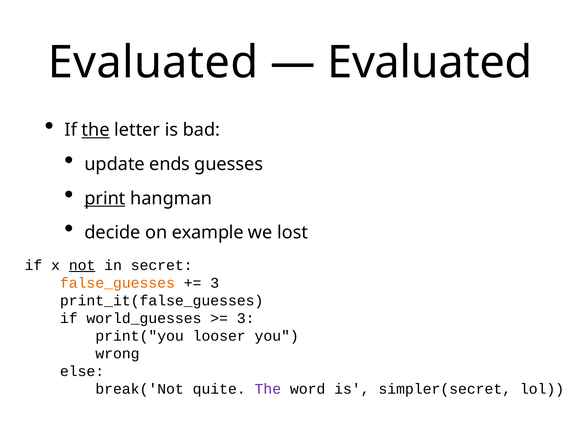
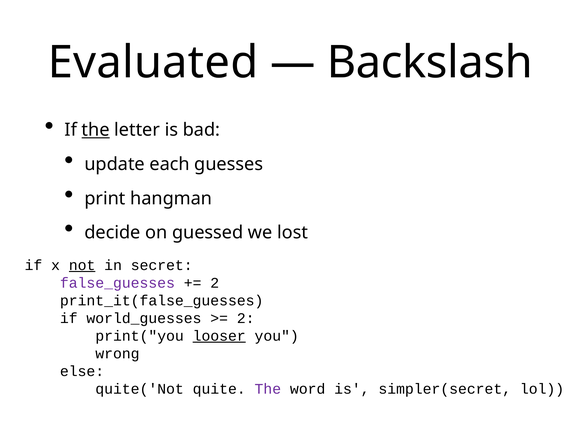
Evaluated at (430, 63): Evaluated -> Backslash
ends: ends -> each
print underline: present -> none
example: example -> guessed
false_guesses colour: orange -> purple
3 at (215, 283): 3 -> 2
3 at (246, 318): 3 -> 2
looser underline: none -> present
break('Not: break('Not -> quite('Not
